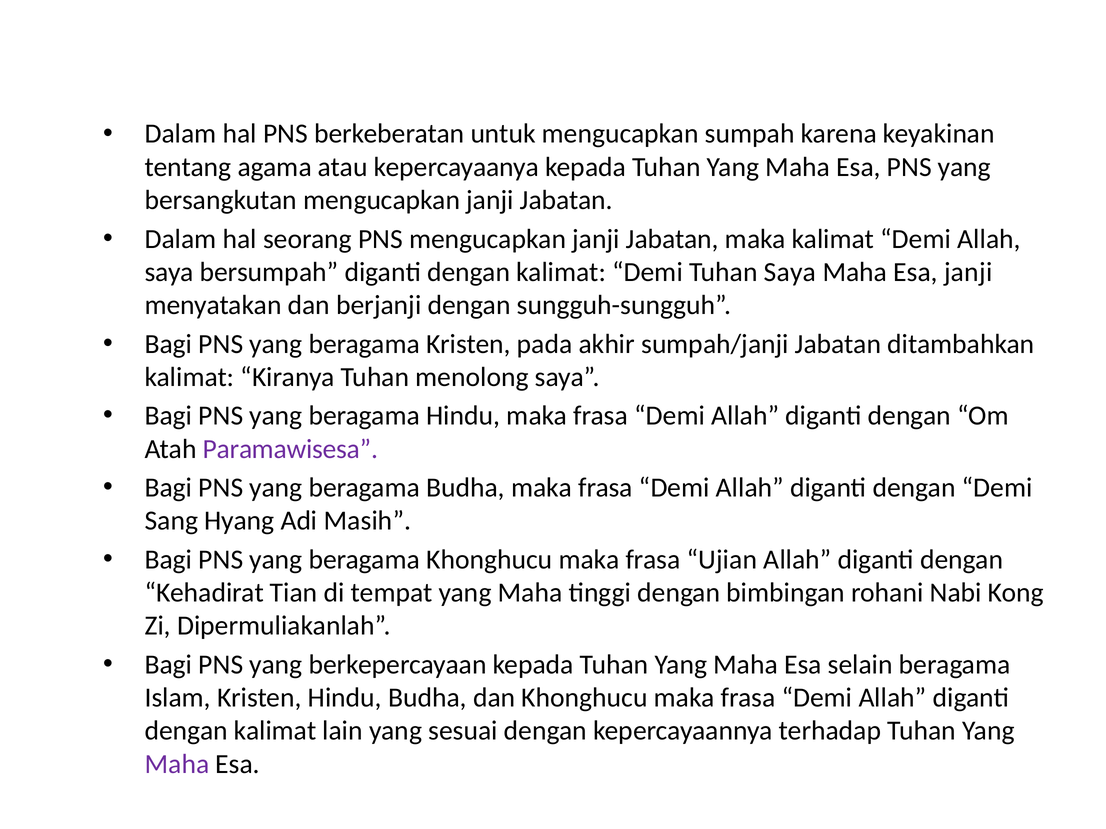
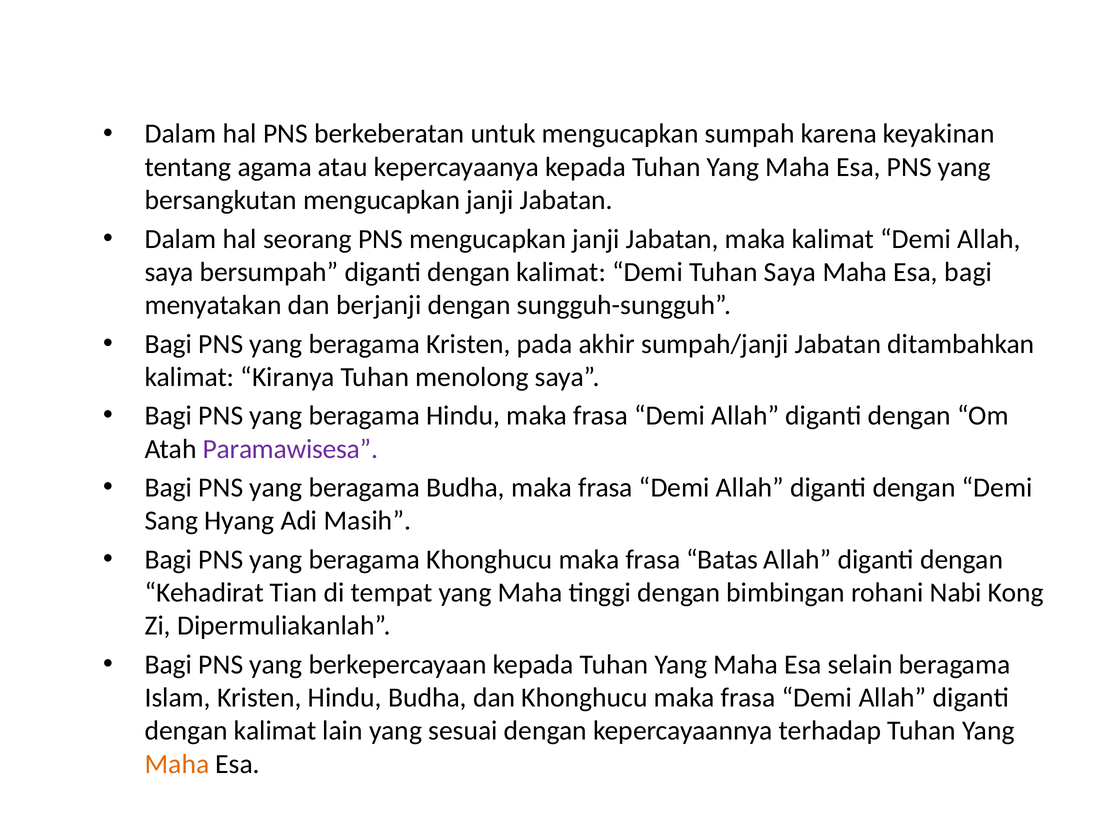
Esa janji: janji -> bagi
Ujian: Ujian -> Batas
Maha at (177, 764) colour: purple -> orange
